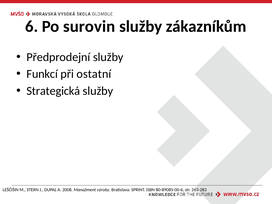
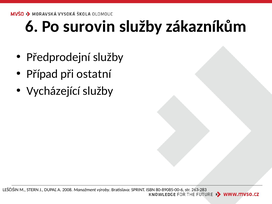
Funkcí: Funkcí -> Případ
Strategická: Strategická -> Vycházející
